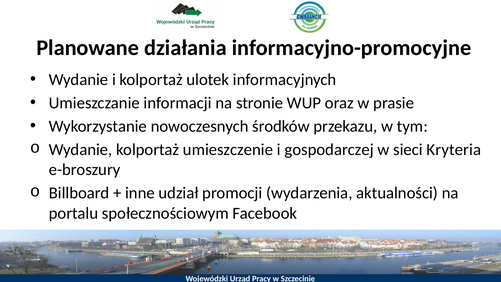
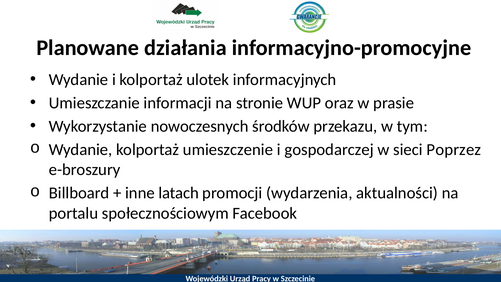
Kryteria: Kryteria -> Poprzez
udział: udział -> latach
